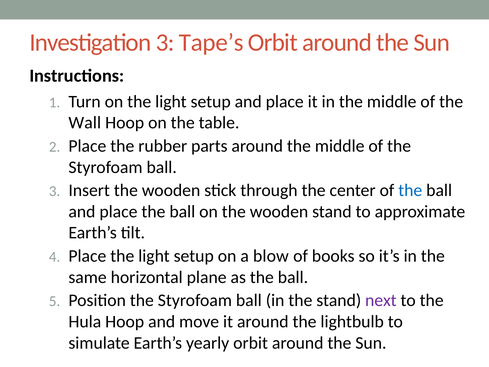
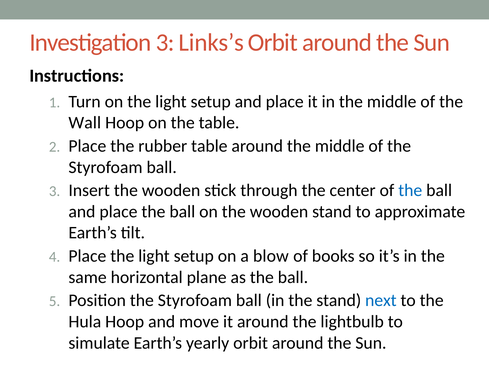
Tape’s: Tape’s -> Links’s
rubber parts: parts -> table
next colour: purple -> blue
